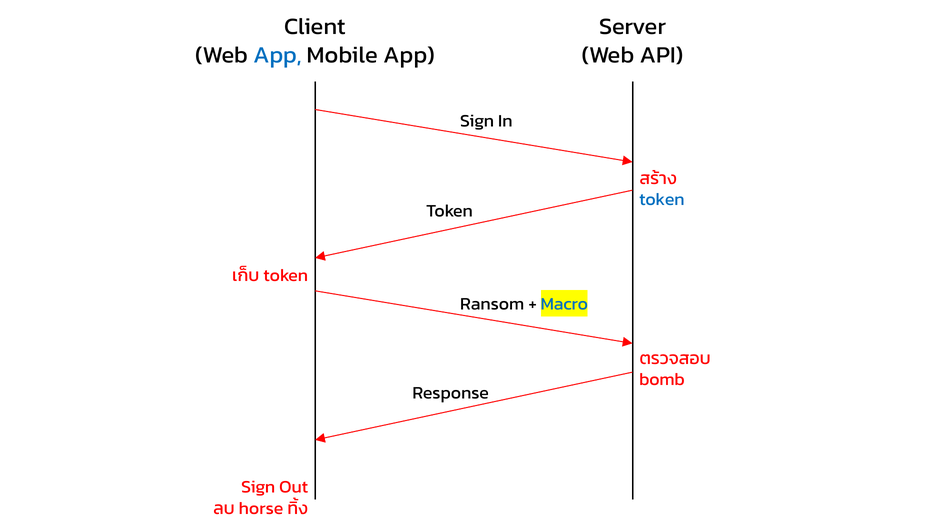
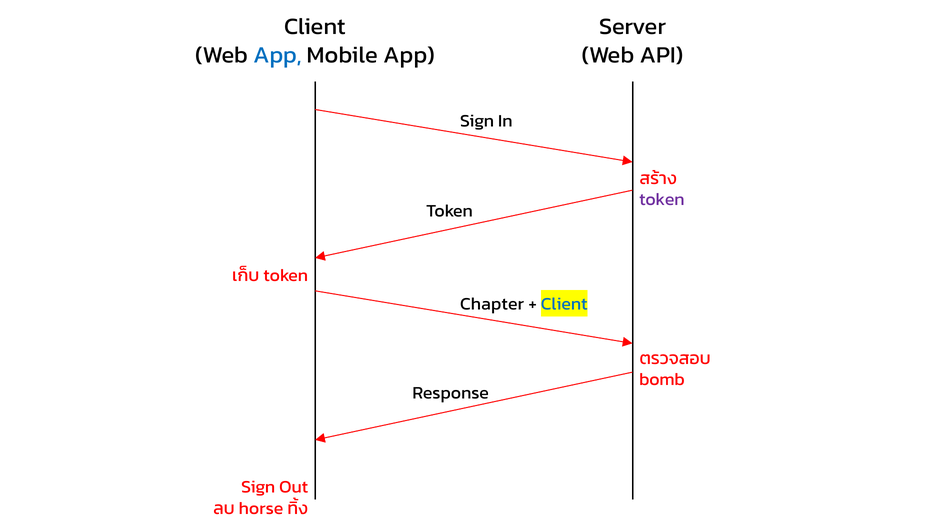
token at (662, 200) colour: blue -> purple
Ransom: Ransom -> Chapter
Macro at (564, 304): Macro -> Client
